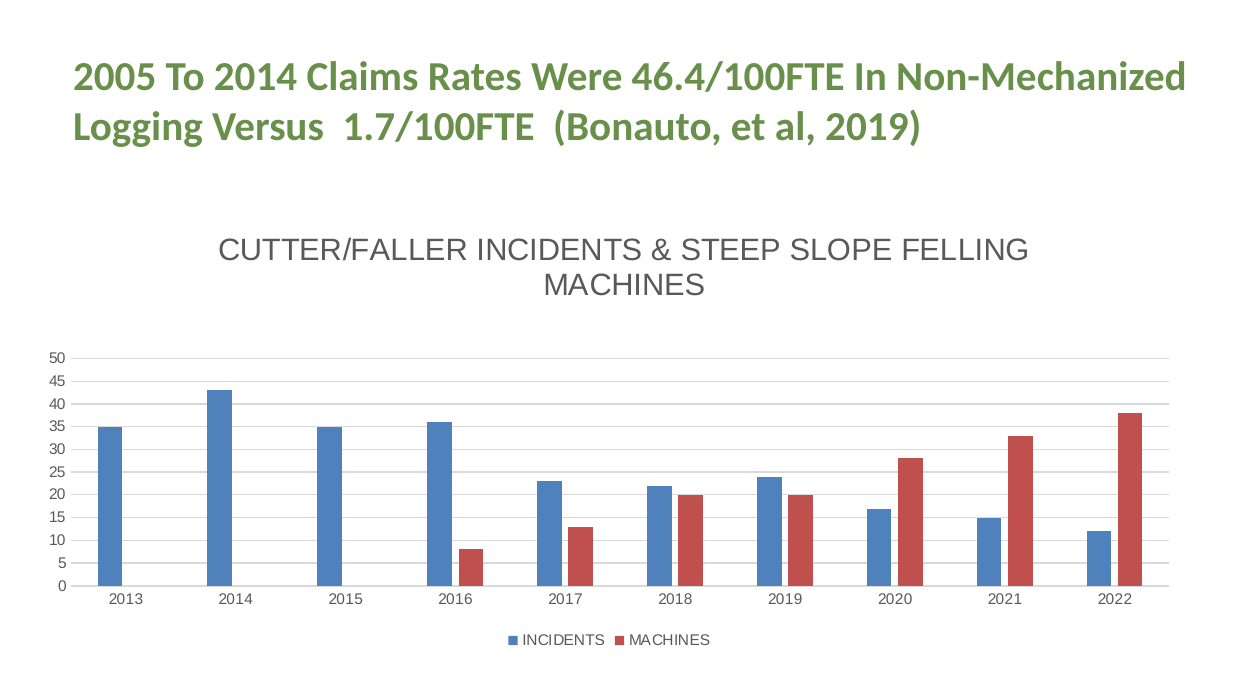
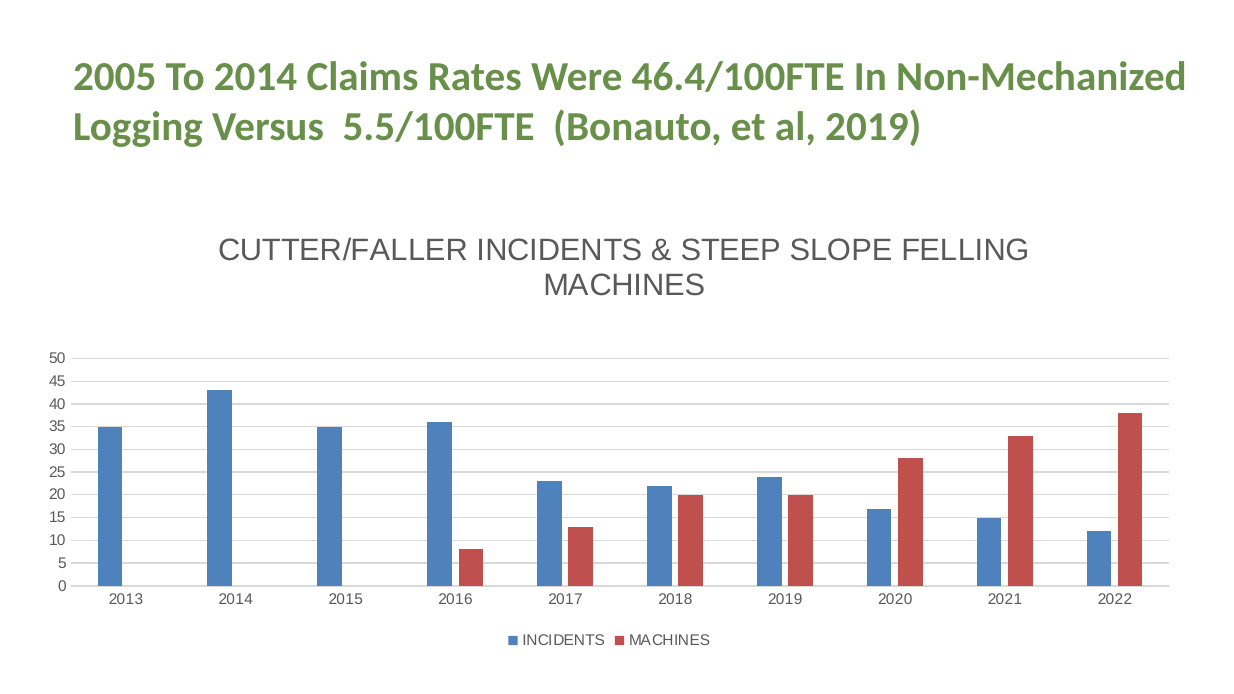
1.7/100FTE: 1.7/100FTE -> 5.5/100FTE
